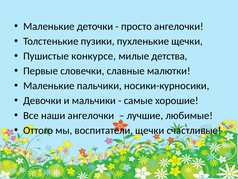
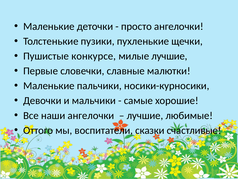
милые детства: детства -> лучшие
воспитатели щечки: щечки -> сказки
